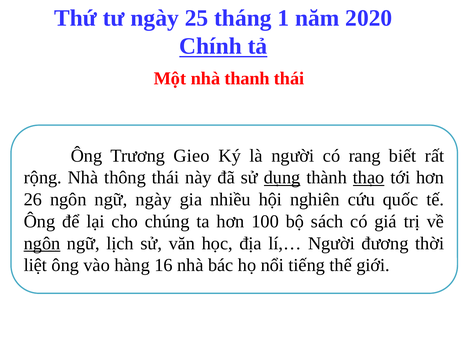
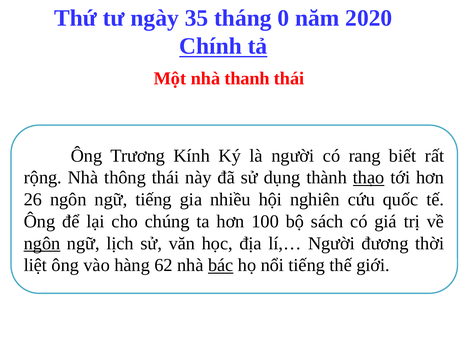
25: 25 -> 35
1: 1 -> 0
Gieo: Gieo -> Kính
dụng underline: present -> none
ngữ ngày: ngày -> tiếng
16: 16 -> 62
bác underline: none -> present
